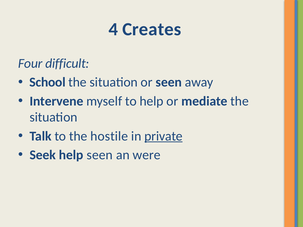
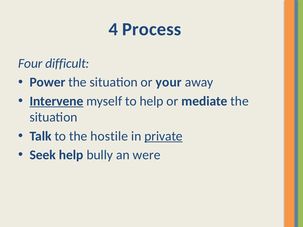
Creates: Creates -> Process
School: School -> Power
or seen: seen -> your
Intervene underline: none -> present
help seen: seen -> bully
